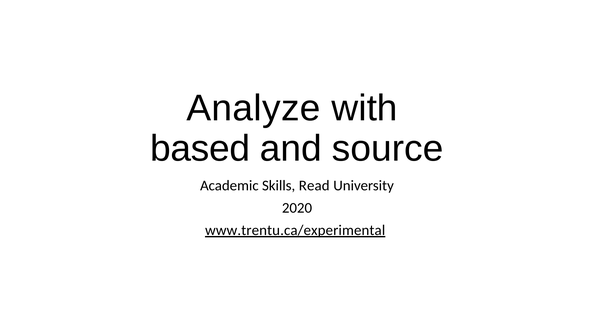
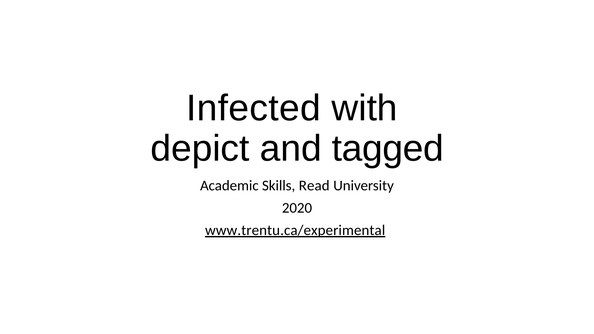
Analyze: Analyze -> Infected
based: based -> depict
source: source -> tagged
